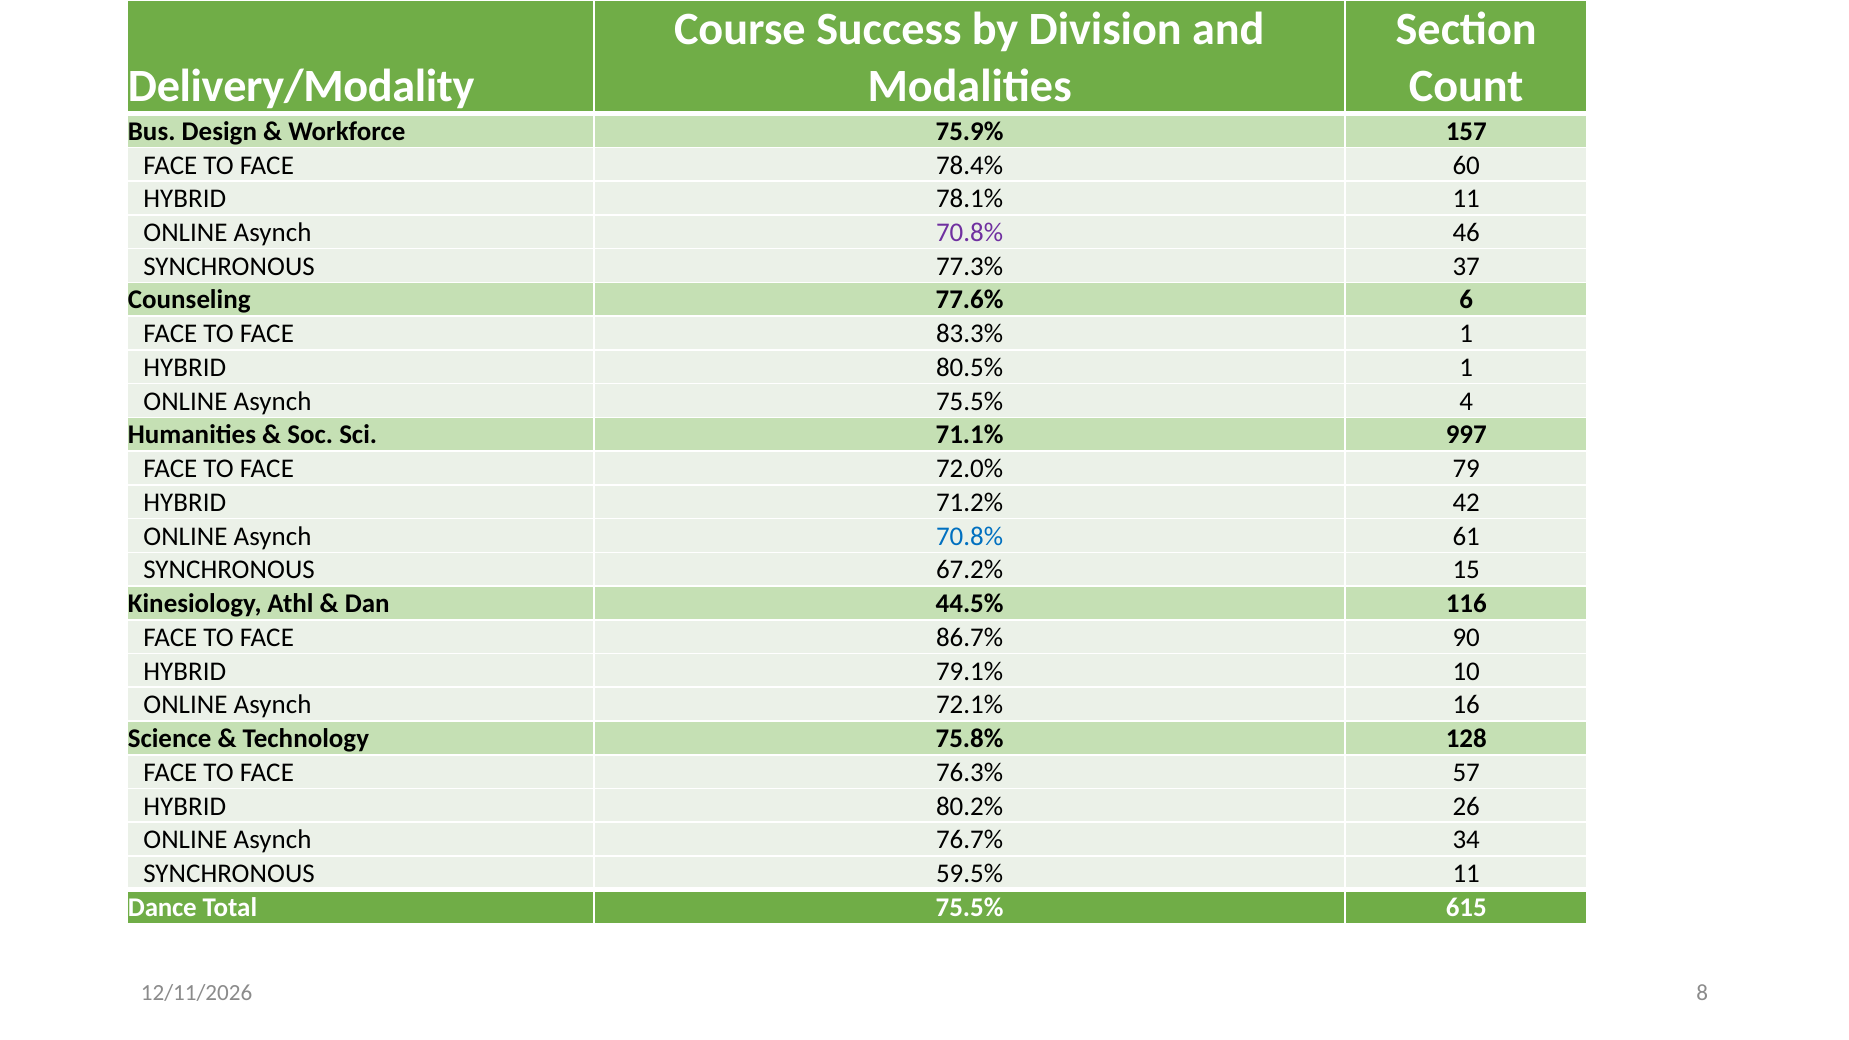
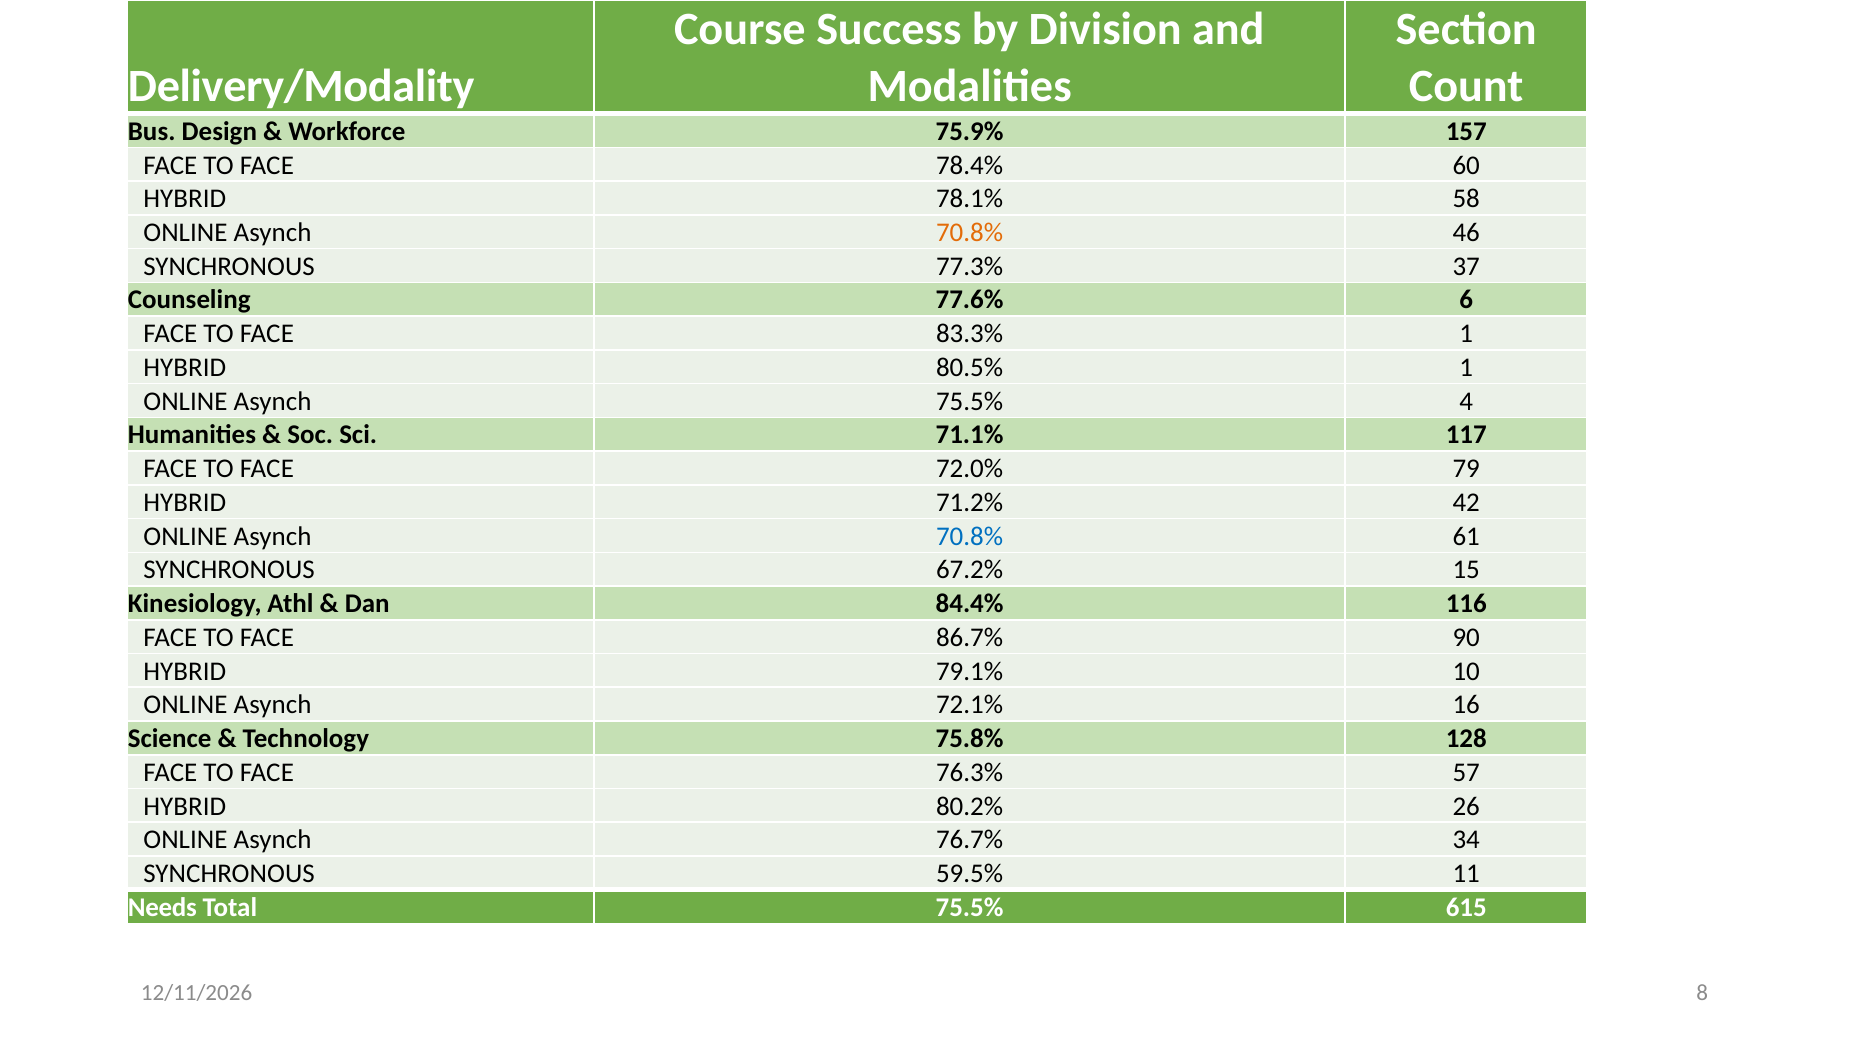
78.1% 11: 11 -> 58
70.8% at (970, 233) colour: purple -> orange
997: 997 -> 117
44.5%: 44.5% -> 84.4%
Dance: Dance -> Needs
